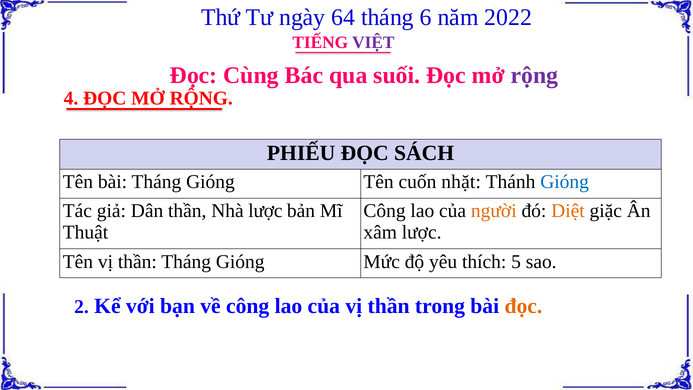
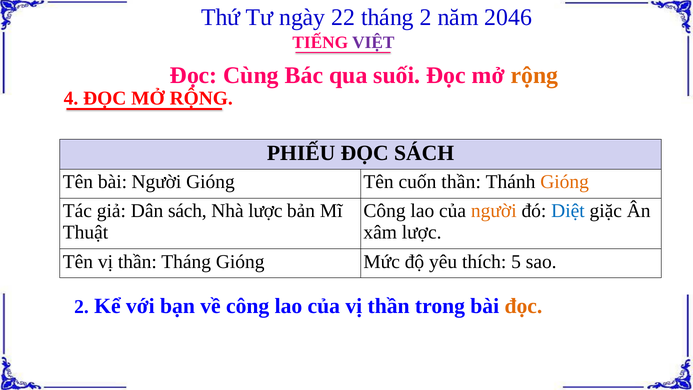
64: 64 -> 22
tháng 6: 6 -> 2
2022: 2022 -> 2046
rộng at (534, 75) colour: purple -> orange
bài Tháng: Tháng -> Người
cuốn nhặt: nhặt -> thần
Gióng at (565, 182) colour: blue -> orange
Dân thần: thần -> sách
Diệt colour: orange -> blue
